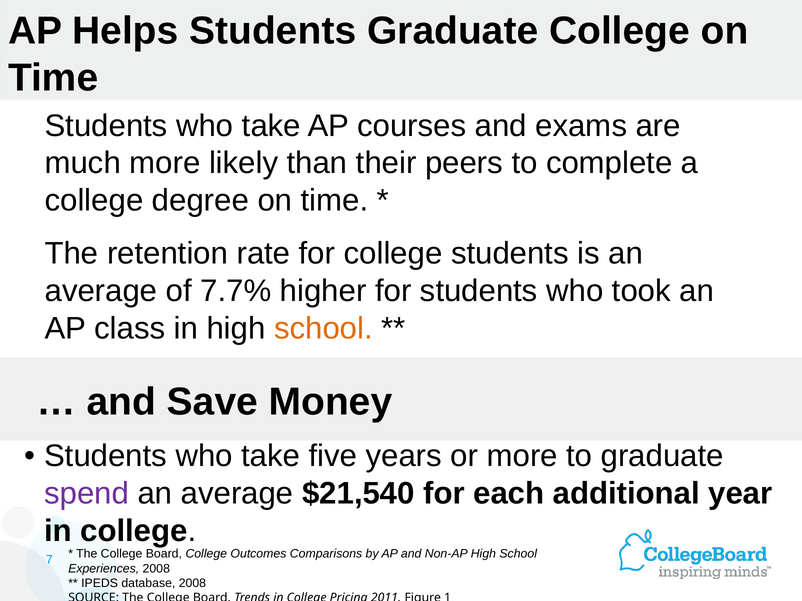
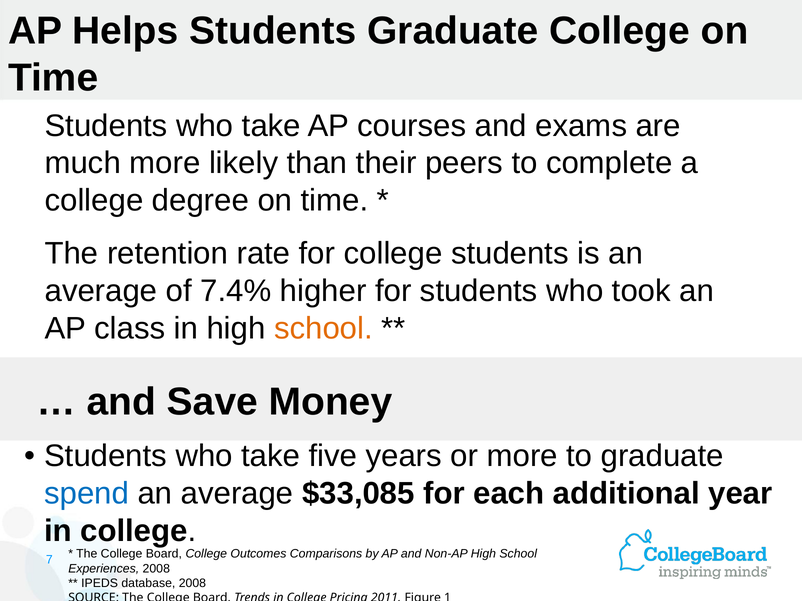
7.7%: 7.7% -> 7.4%
spend colour: purple -> blue
$21,540: $21,540 -> $33,085
